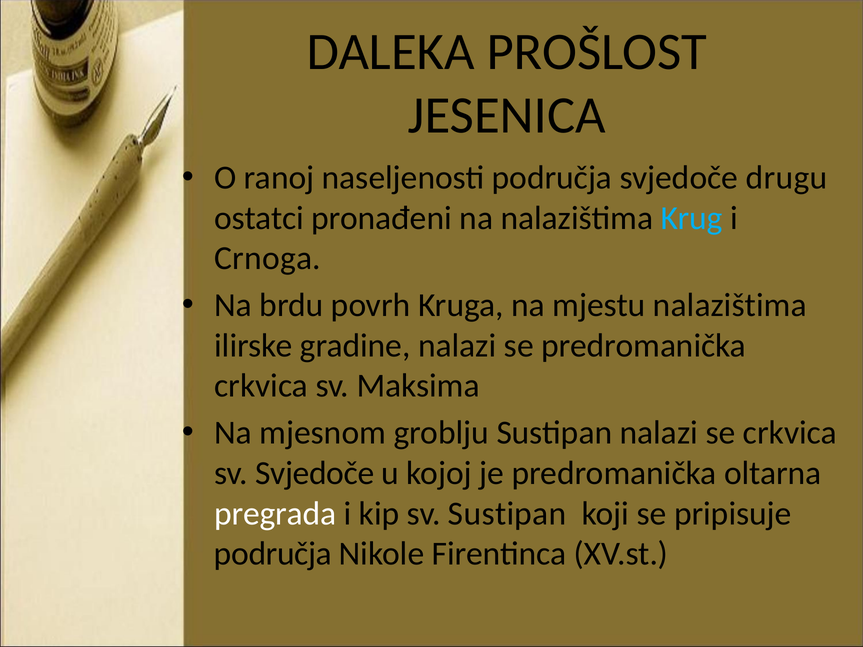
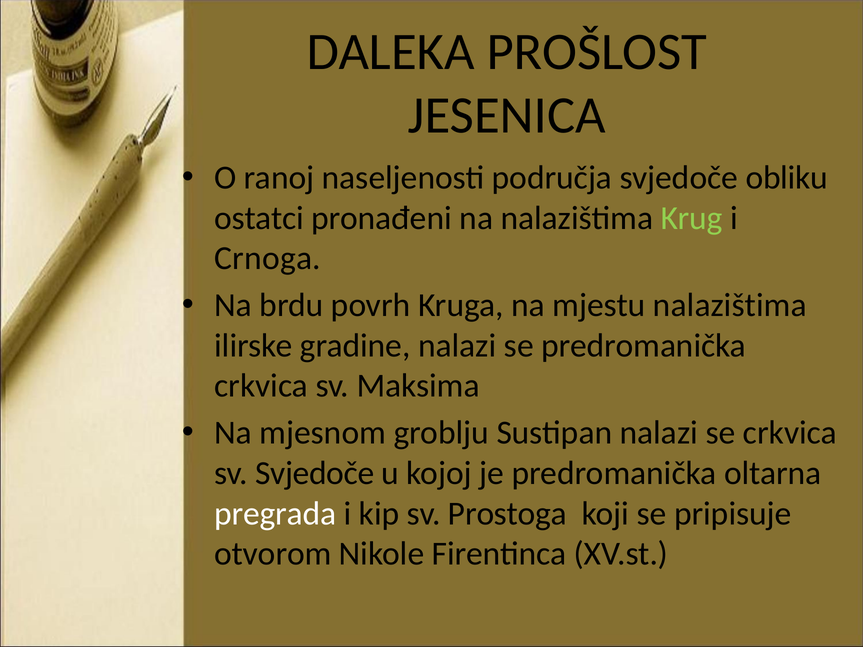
drugu: drugu -> obliku
Krug colour: light blue -> light green
sv Sustipan: Sustipan -> Prostoga
područja at (273, 554): područja -> otvorom
